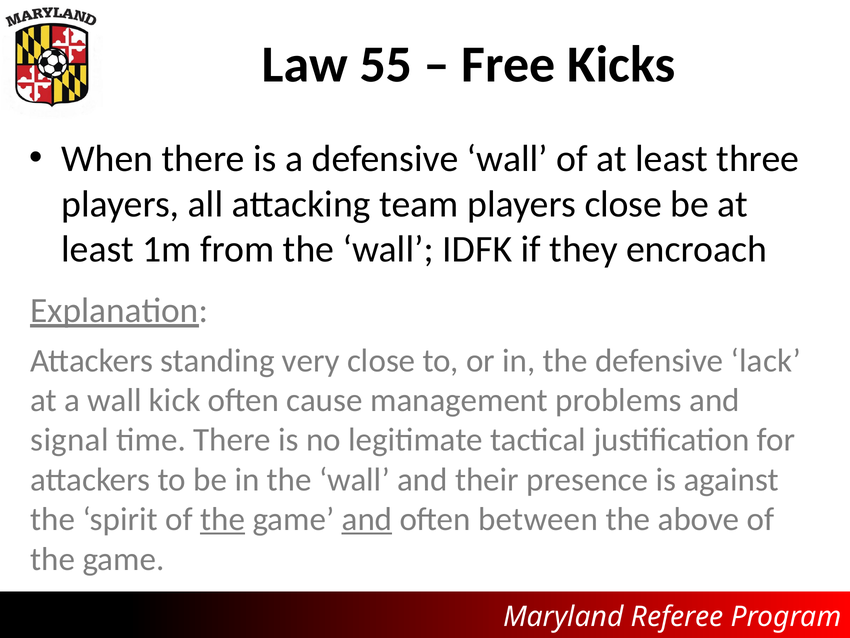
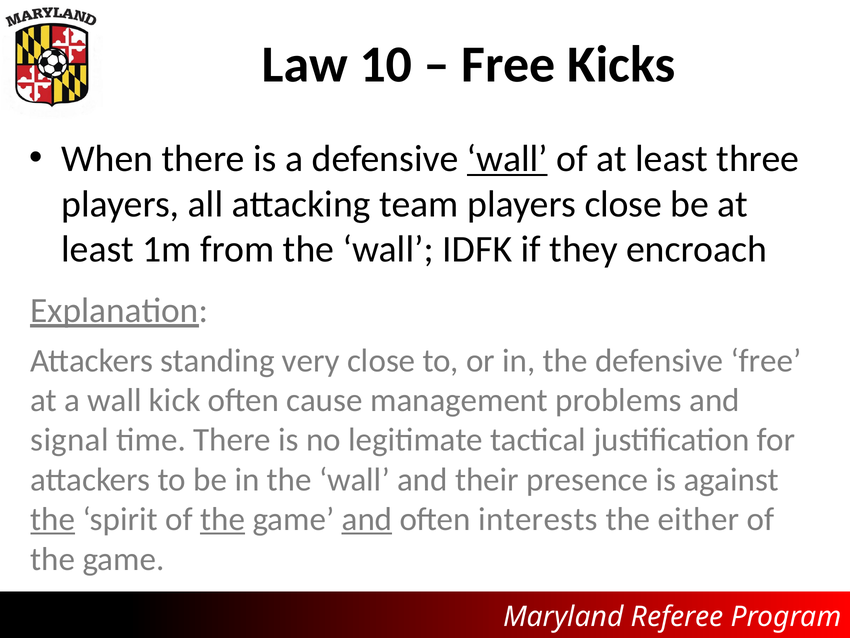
55: 55 -> 10
wall at (507, 159) underline: none -> present
defensive lack: lack -> free
the at (53, 519) underline: none -> present
between: between -> interests
above: above -> either
